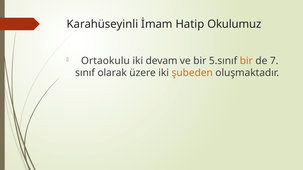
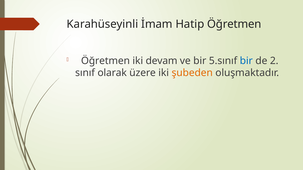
Hatip Okulumuz: Okulumuz -> Öğretmen
Ortaokulu at (105, 61): Ortaokulu -> Öğretmen
bir at (246, 61) colour: orange -> blue
7: 7 -> 2
